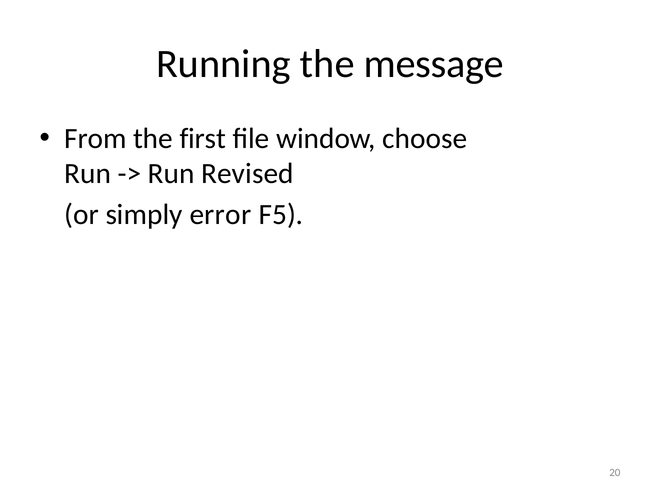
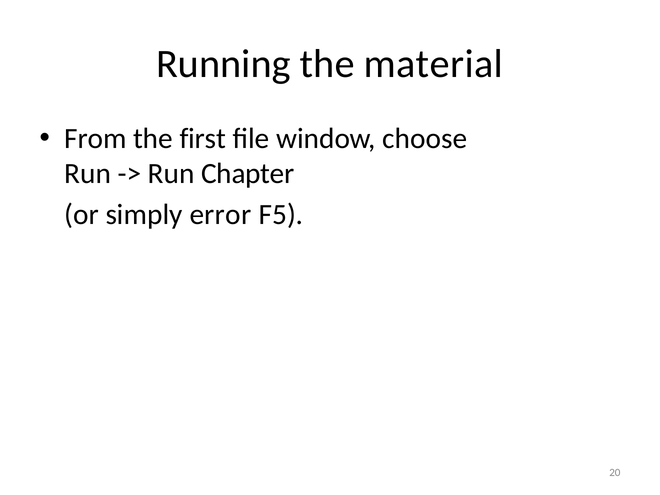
message: message -> material
Revised: Revised -> Chapter
